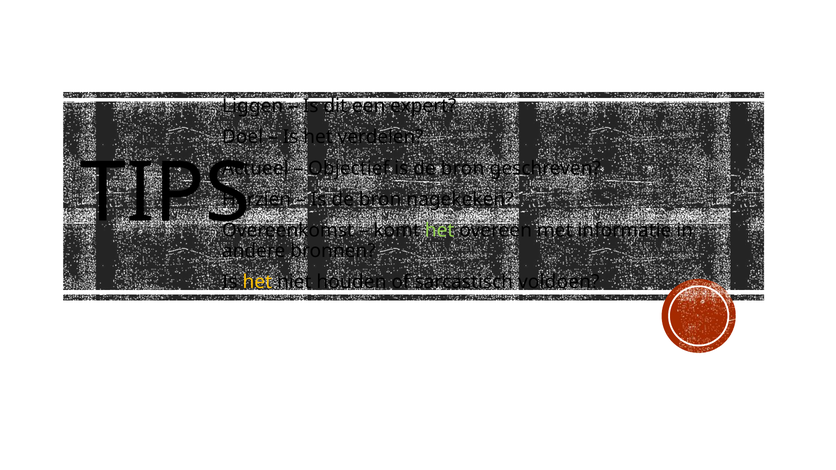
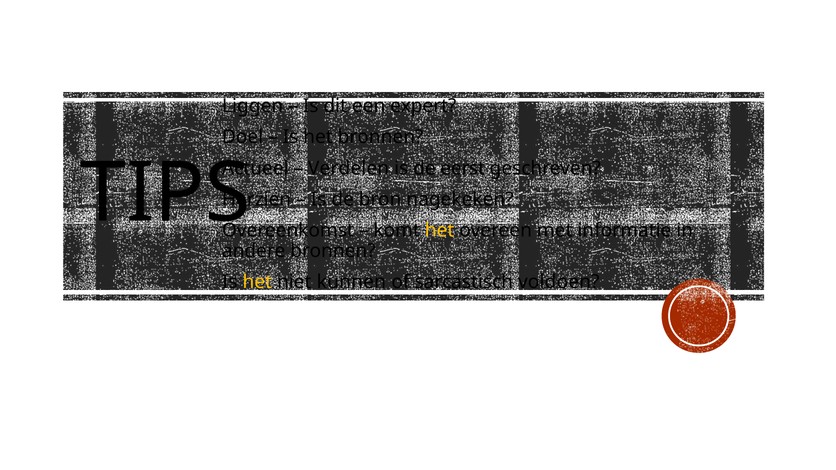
het verdelen: verdelen -> bronnen
Objectief: Objectief -> Verdelen
bron at (463, 168): bron -> eerst
het at (440, 231) colour: light green -> yellow
houden: houden -> kunnen
